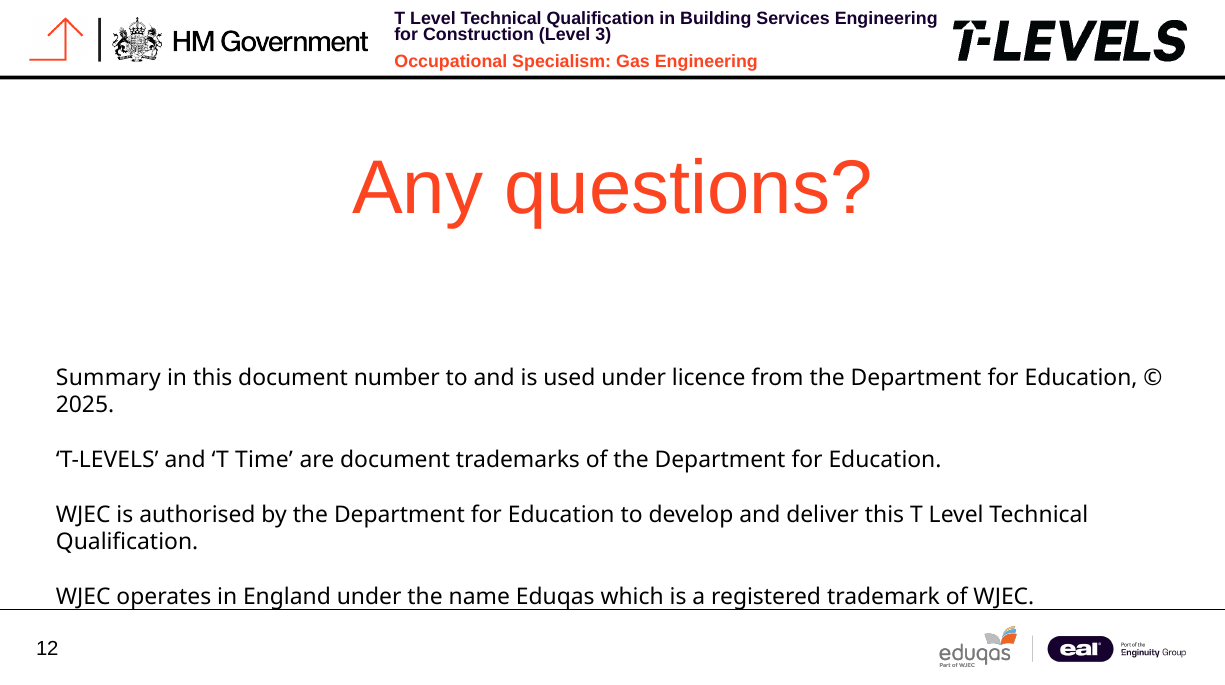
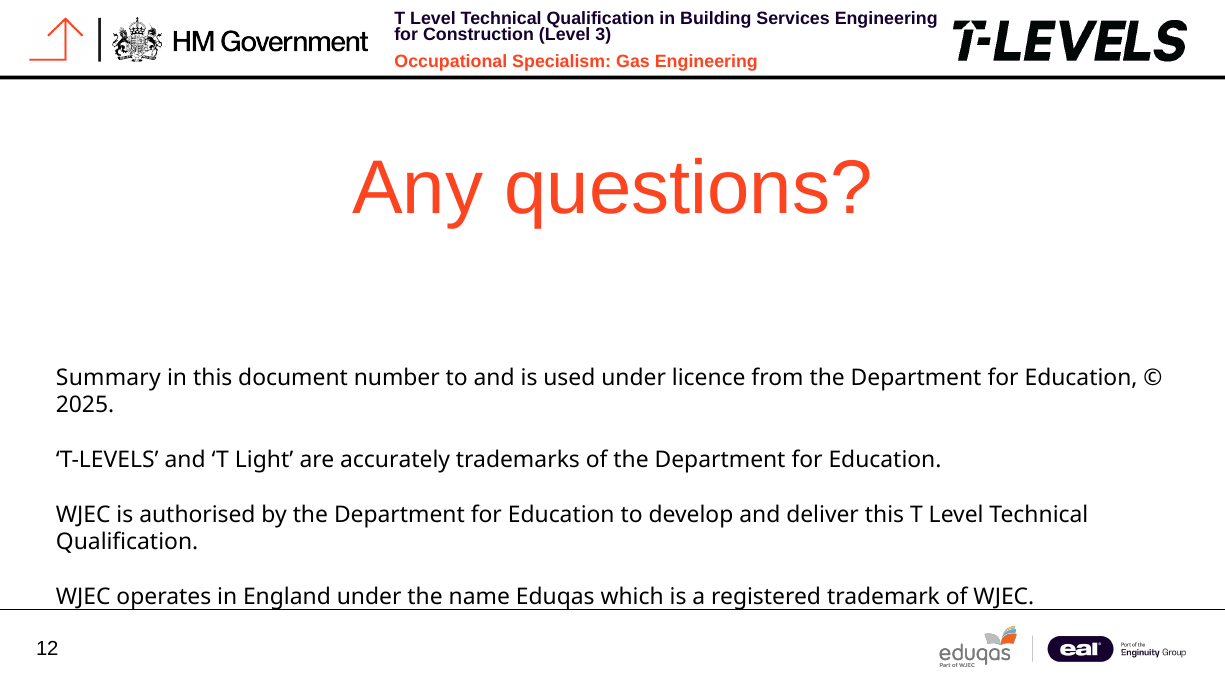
Time: Time -> Light
are document: document -> accurately
